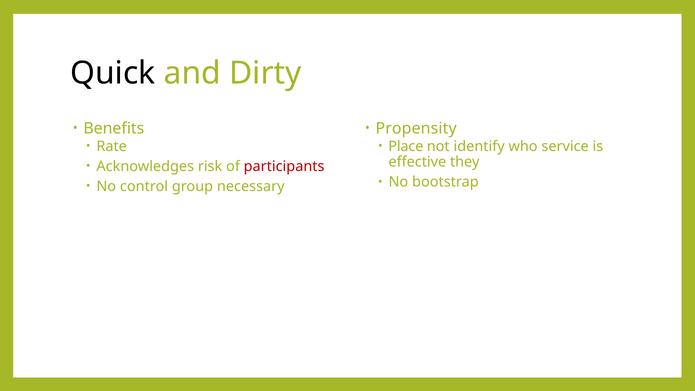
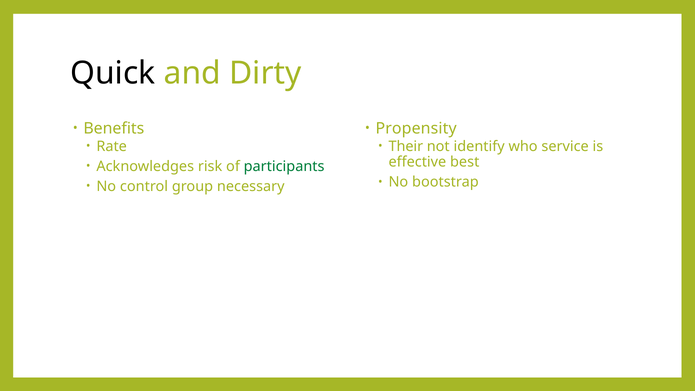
Place: Place -> Their
they: they -> best
participants colour: red -> green
